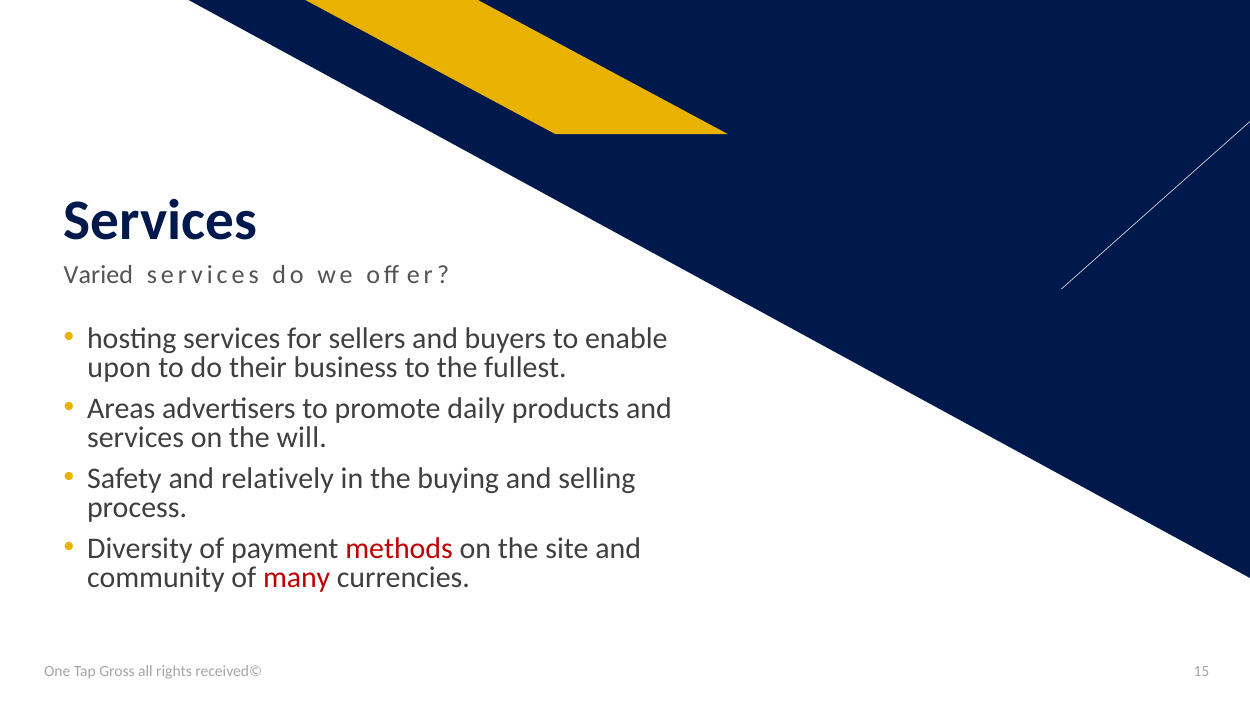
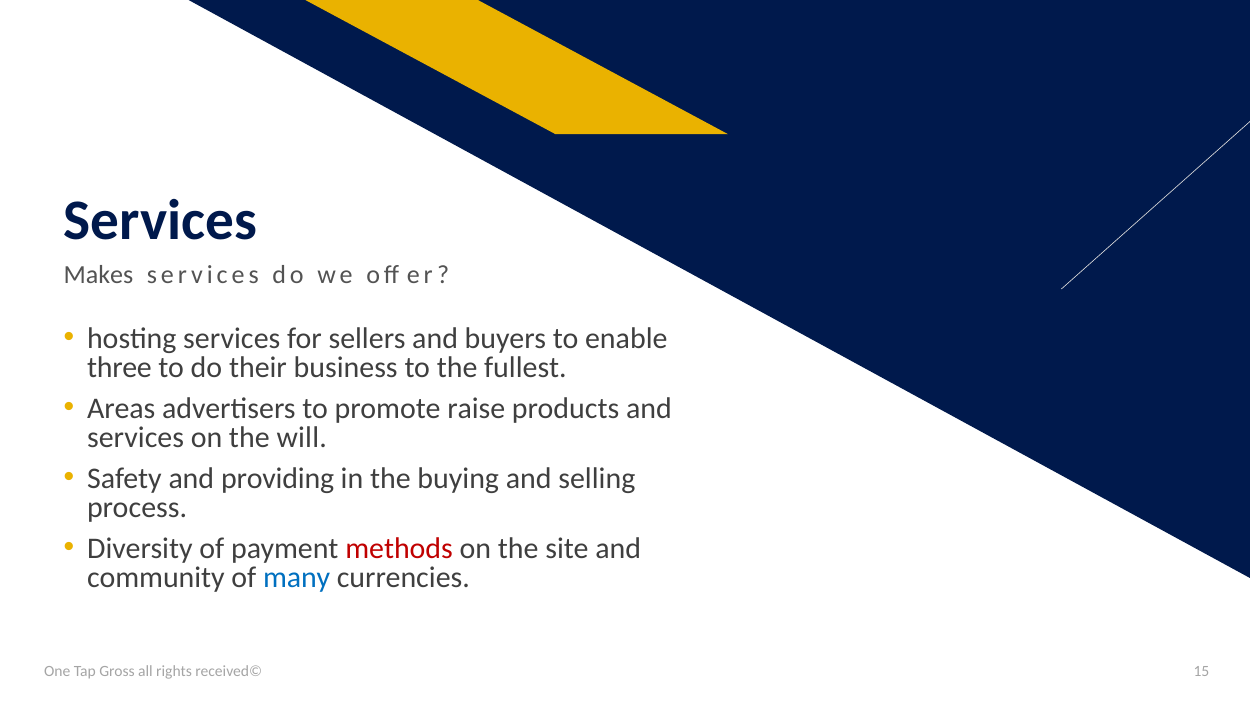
Varied: Varied -> Makes
upon: upon -> three
daily: daily -> raise
relatively: relatively -> providing
many colour: red -> blue
